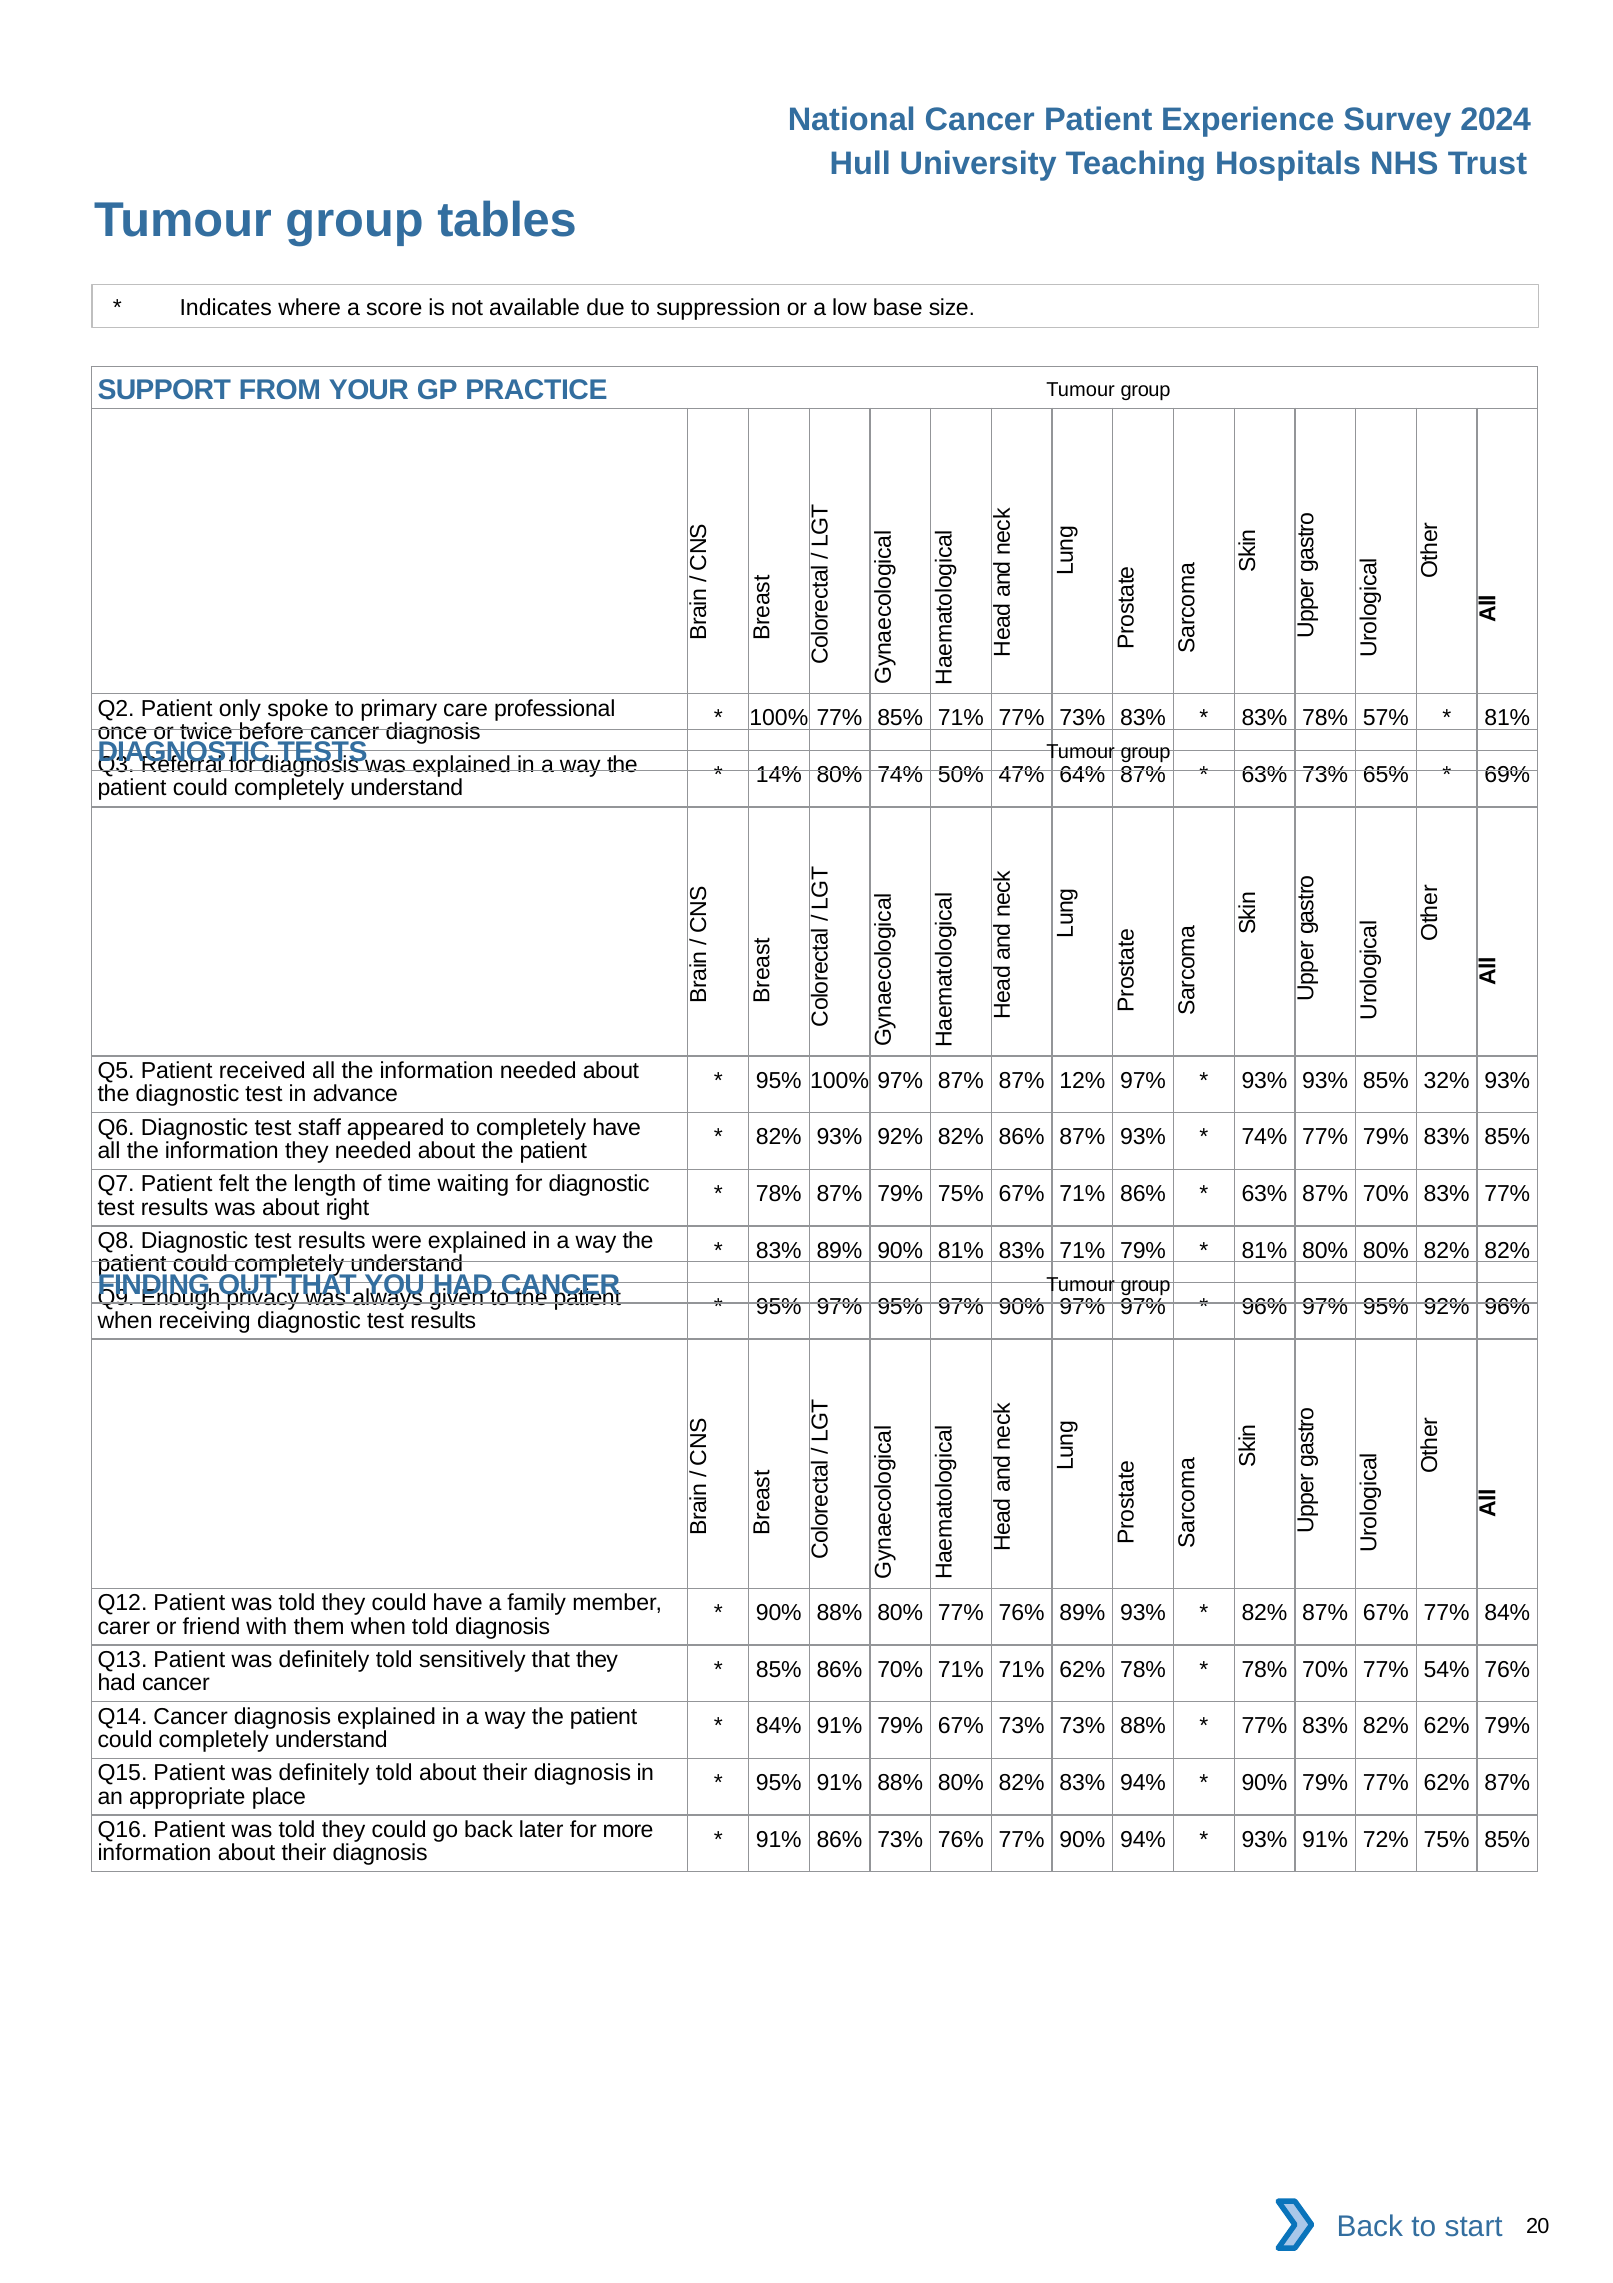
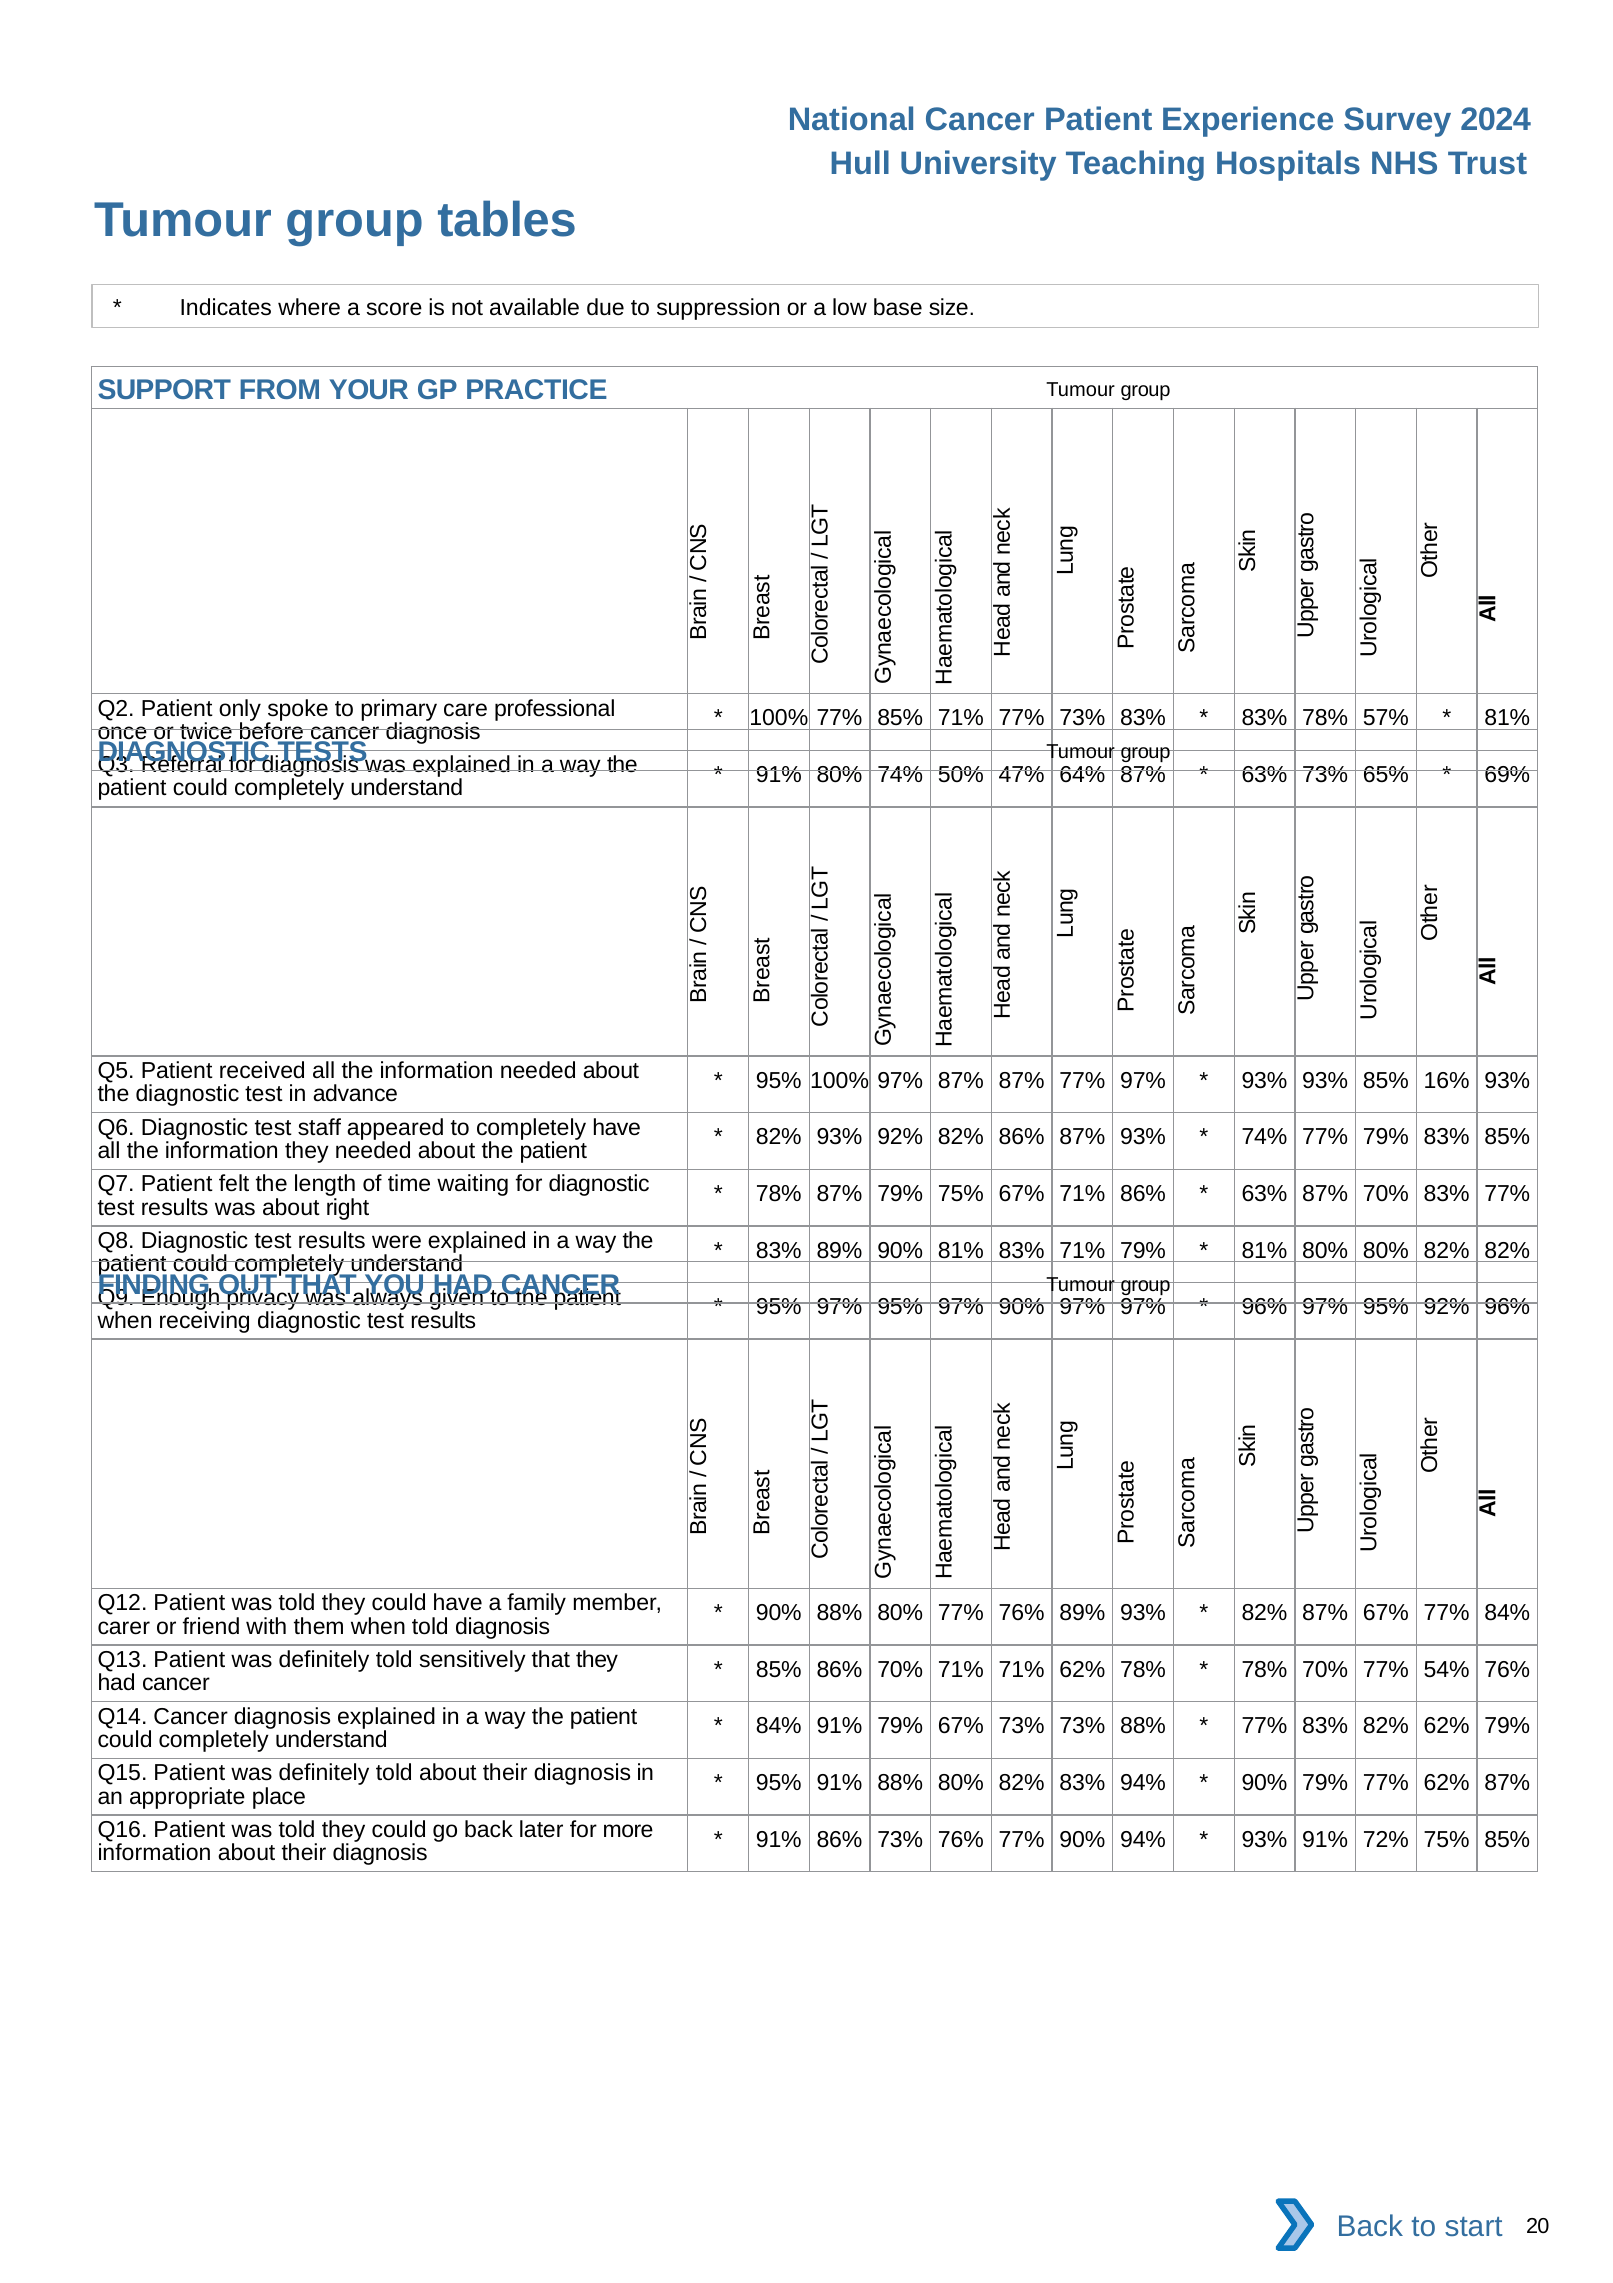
14% at (779, 775): 14% -> 91%
87% 12%: 12% -> 77%
32%: 32% -> 16%
